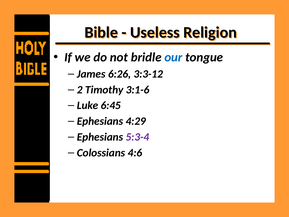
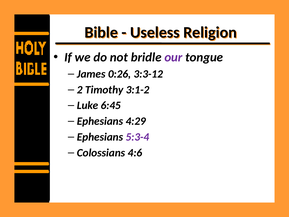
our colour: blue -> purple
6:26: 6:26 -> 0:26
3:1-6: 3:1-6 -> 3:1-2
